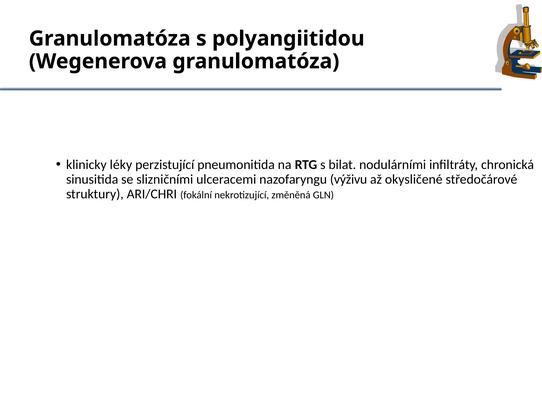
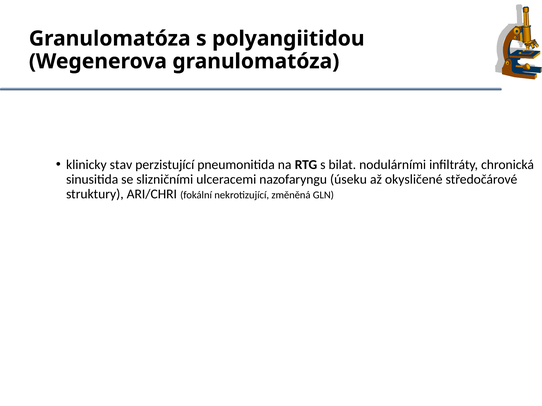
léky: léky -> stav
výživu: výživu -> úseku
